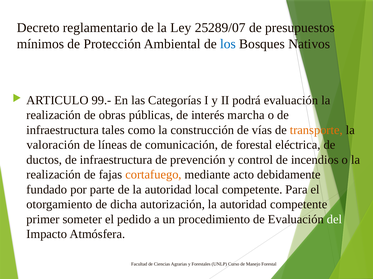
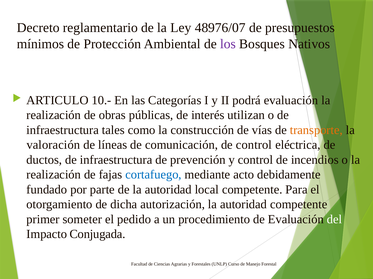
25289/07: 25289/07 -> 48976/07
los colour: blue -> purple
99.-: 99.- -> 10.-
marcha: marcha -> utilizan
de forestal: forestal -> control
cortafuego colour: orange -> blue
Atmósfera: Atmósfera -> Conjugada
